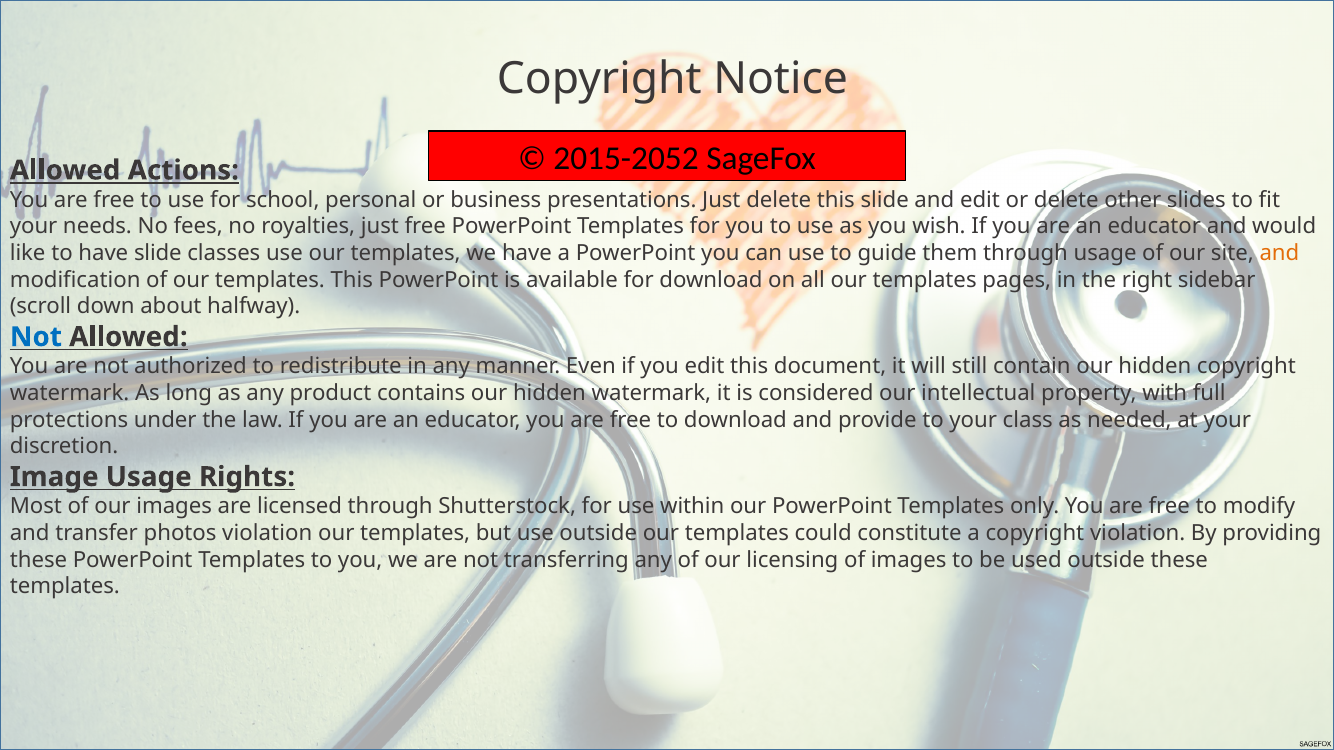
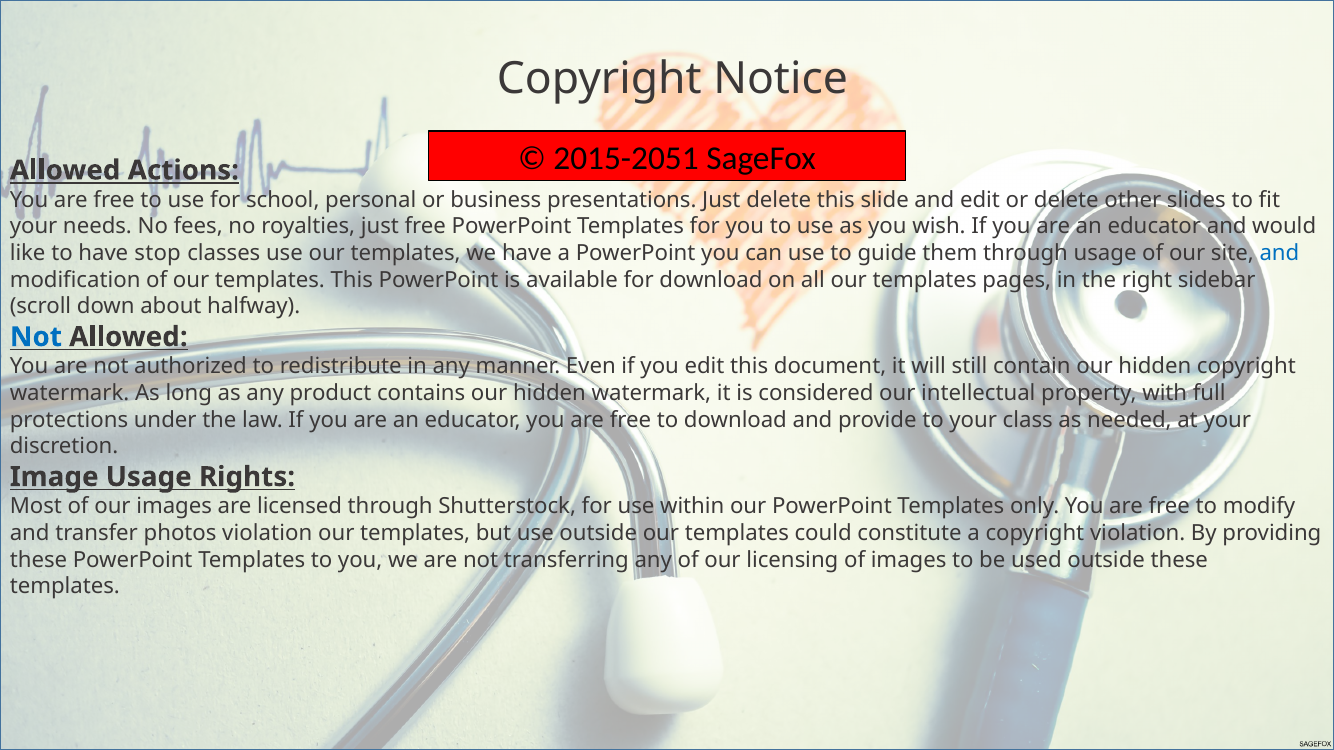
2015-2052: 2015-2052 -> 2015-2051
have slide: slide -> stop
and at (1279, 253) colour: orange -> blue
